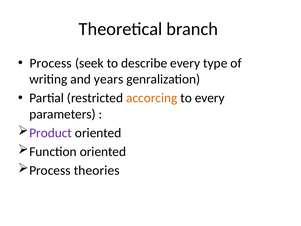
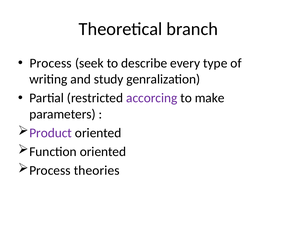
years: years -> study
accorcing colour: orange -> purple
to every: every -> make
